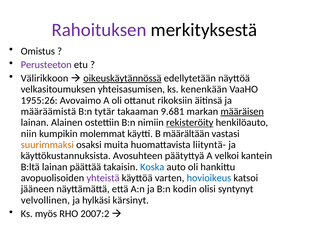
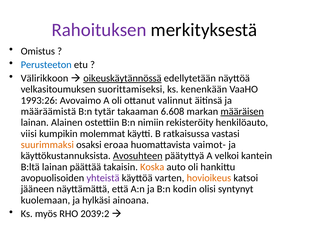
Perusteeton colour: purple -> blue
yhteisasumisen: yhteisasumisen -> suorittamiseksi
1955:26: 1955:26 -> 1993:26
rikoksiin: rikoksiin -> valinnut
9.681: 9.681 -> 6.608
rekisteröity underline: present -> none
niin: niin -> viisi
määrältään: määrältään -> ratkaisussa
muita: muita -> eroaa
liityntä-: liityntä- -> vaimot-
Avosuhteen underline: none -> present
Koska colour: blue -> orange
hovioikeus colour: blue -> orange
velvollinen: velvollinen -> kuolemaan
kärsinyt: kärsinyt -> ainoana
2007:2: 2007:2 -> 2039:2
